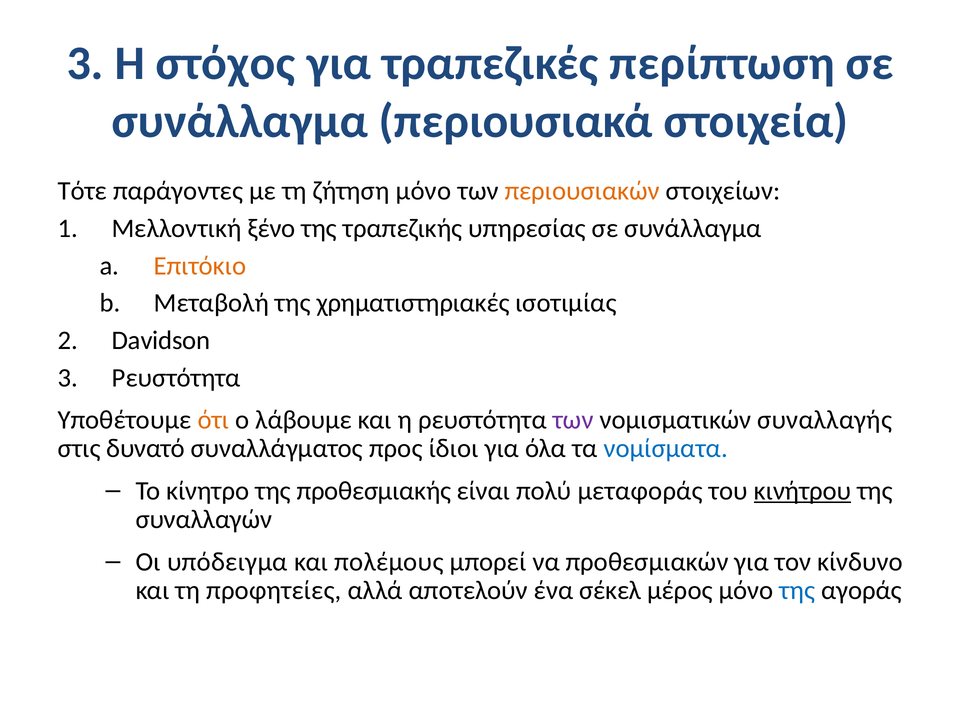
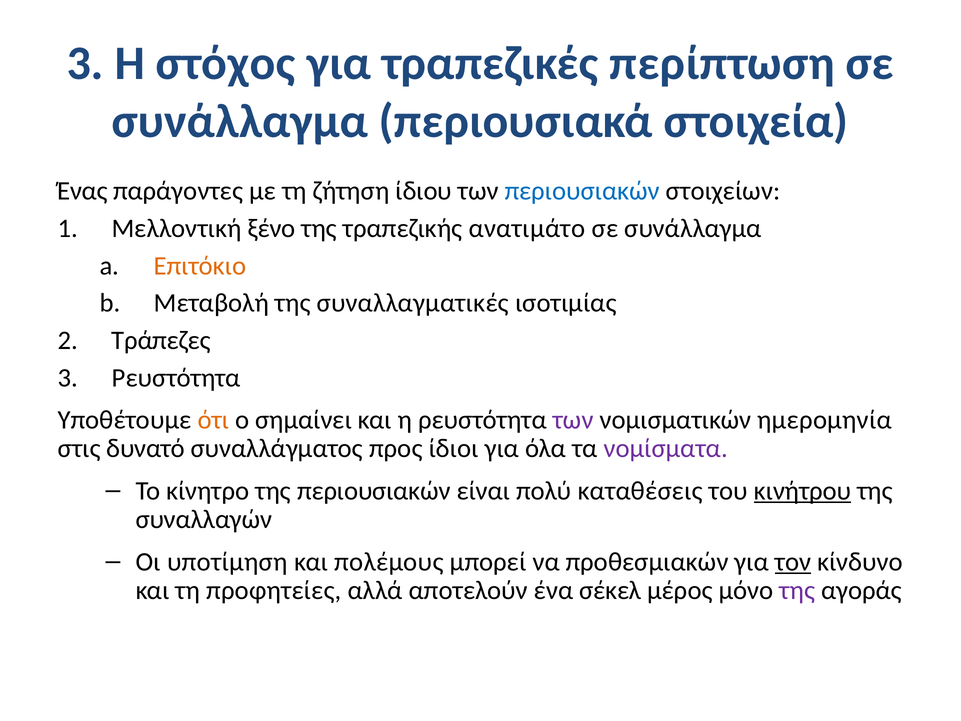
Τότε: Τότε -> Ένας
ζήτηση μόνο: μόνο -> ίδιου
περιουσιακών at (582, 191) colour: orange -> blue
υπηρεσίας: υπηρεσίας -> ανατιμάτο
χρηματιστηριακές: χρηματιστηριακές -> συναλλαγματικές
Davidson: Davidson -> Τράπεζες
λάβουμε: λάβουμε -> σημαίνει
συναλλαγής: συναλλαγής -> ημερομηνία
νομίσματα colour: blue -> purple
της προθεσμιακής: προθεσμιακής -> περιουσιακών
μεταφοράς: μεταφοράς -> καταθέσεις
υπόδειγμα: υπόδειγμα -> υποτίμηση
τον underline: none -> present
της at (797, 590) colour: blue -> purple
